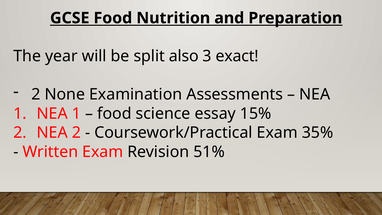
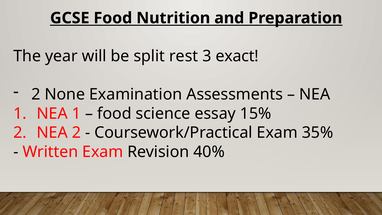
also: also -> rest
51%: 51% -> 40%
